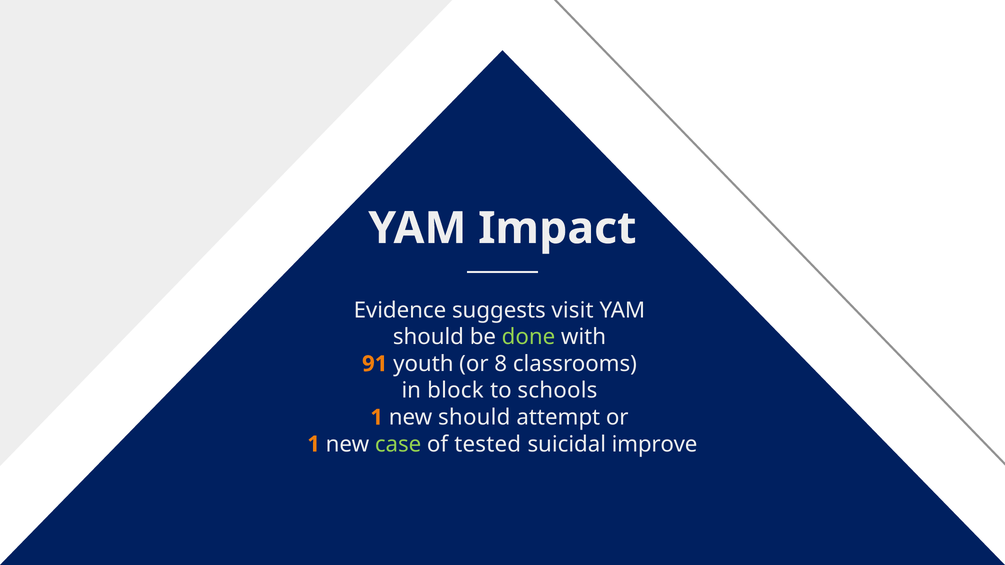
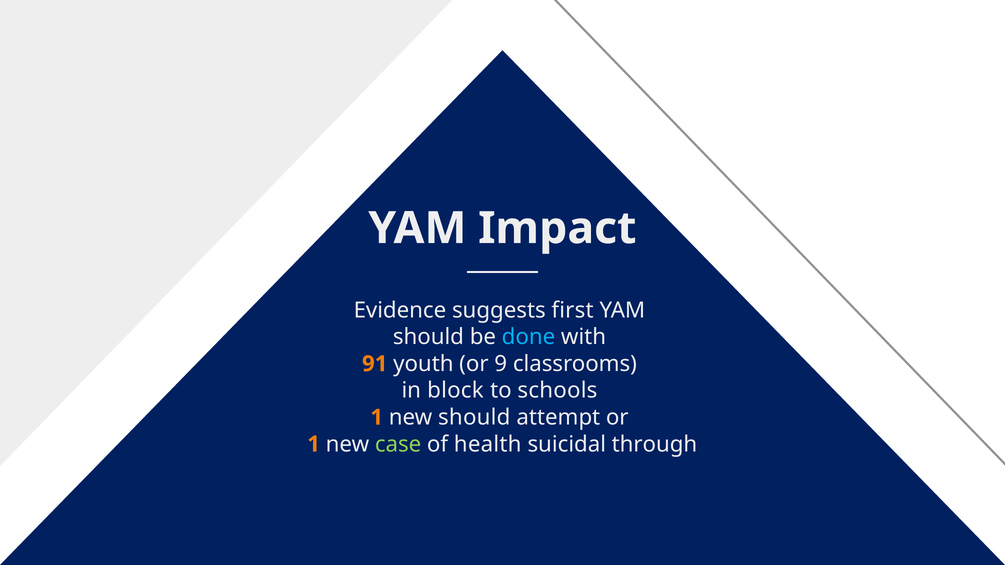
visit: visit -> first
done colour: light green -> light blue
8: 8 -> 9
tested: tested -> health
improve: improve -> through
